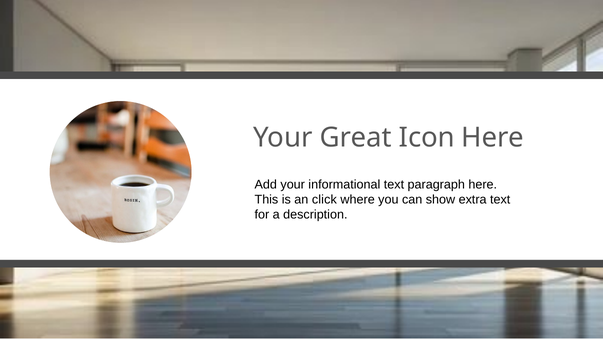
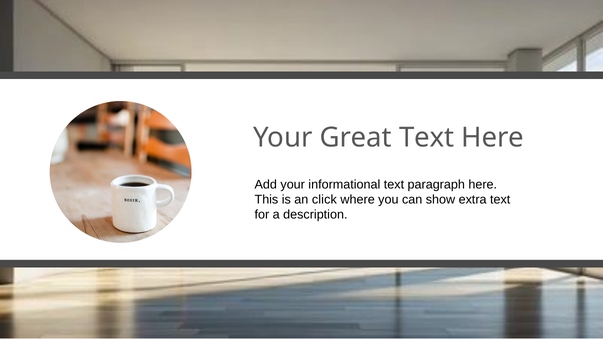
Great Icon: Icon -> Text
